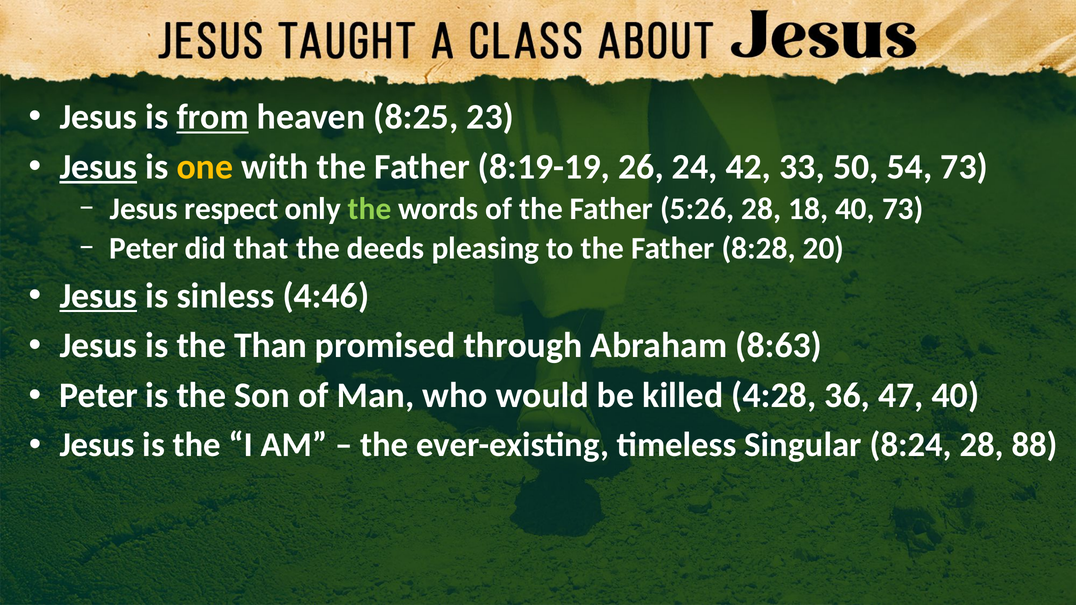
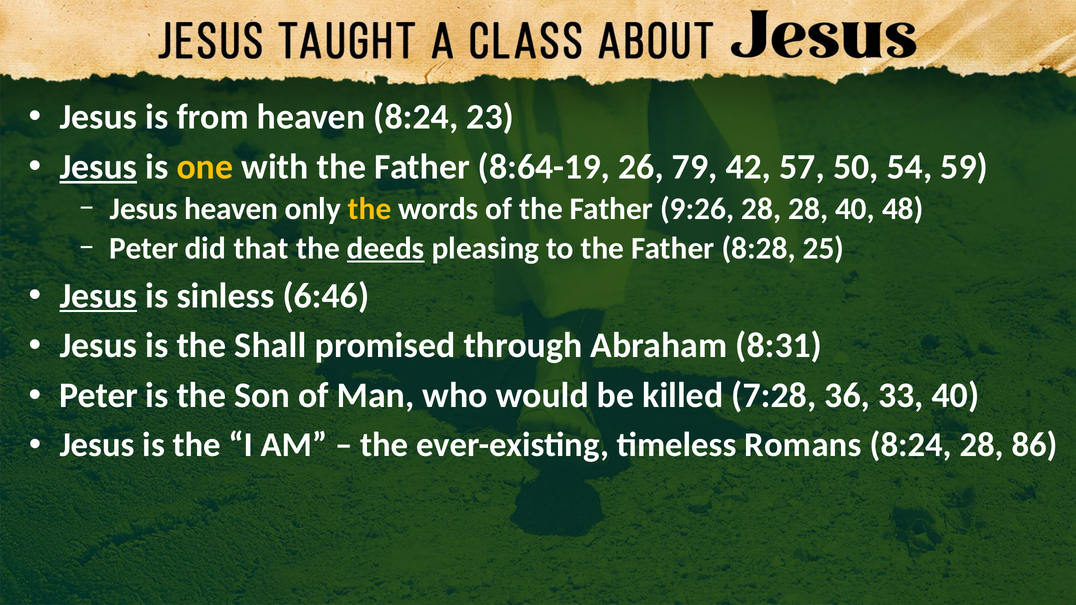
from underline: present -> none
heaven 8:25: 8:25 -> 8:24
8:19-19: 8:19-19 -> 8:64-19
24: 24 -> 79
33: 33 -> 57
54 73: 73 -> 59
Jesus respect: respect -> heaven
the at (370, 209) colour: light green -> yellow
5:26: 5:26 -> 9:26
28 18: 18 -> 28
40 73: 73 -> 48
deeds underline: none -> present
20: 20 -> 25
4:46: 4:46 -> 6:46
Than: Than -> Shall
8:63: 8:63 -> 8:31
4:28: 4:28 -> 7:28
47: 47 -> 33
Singular: Singular -> Romans
88: 88 -> 86
